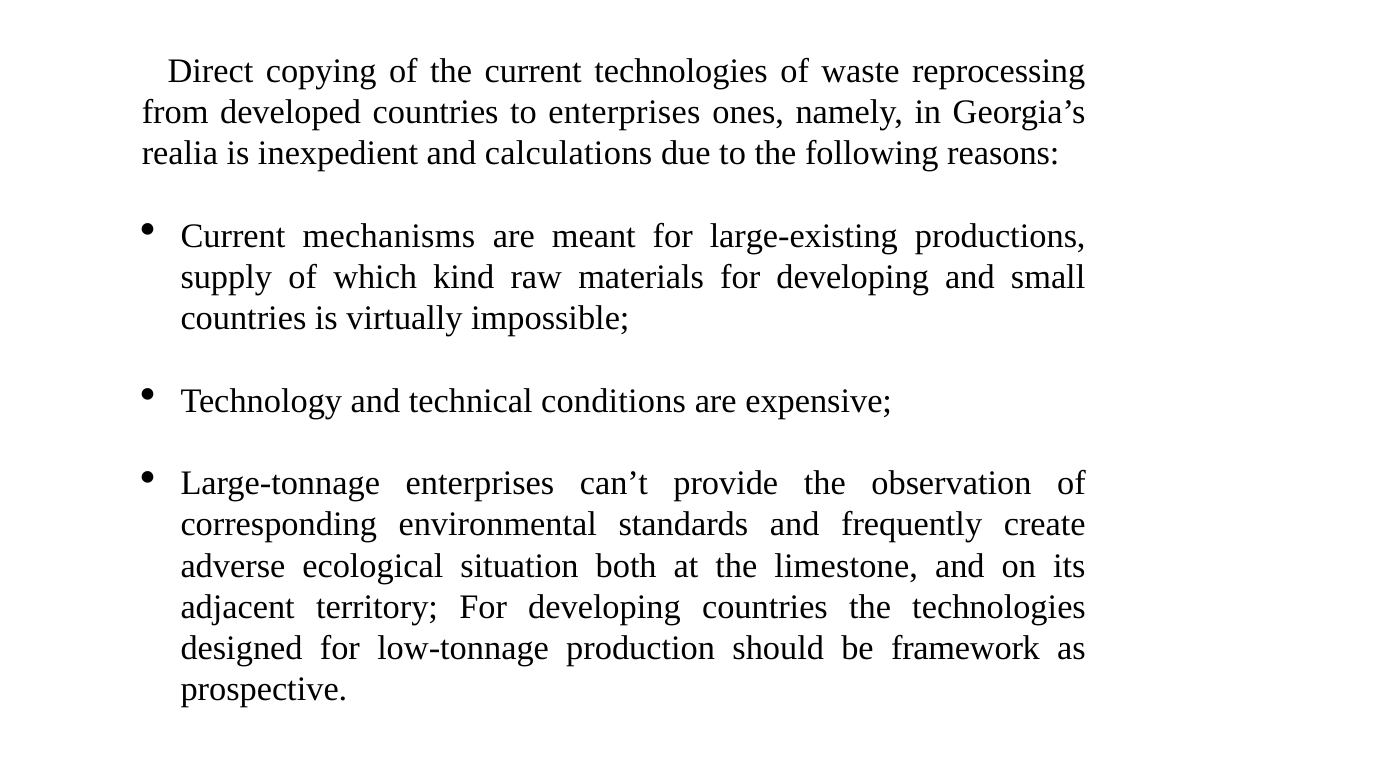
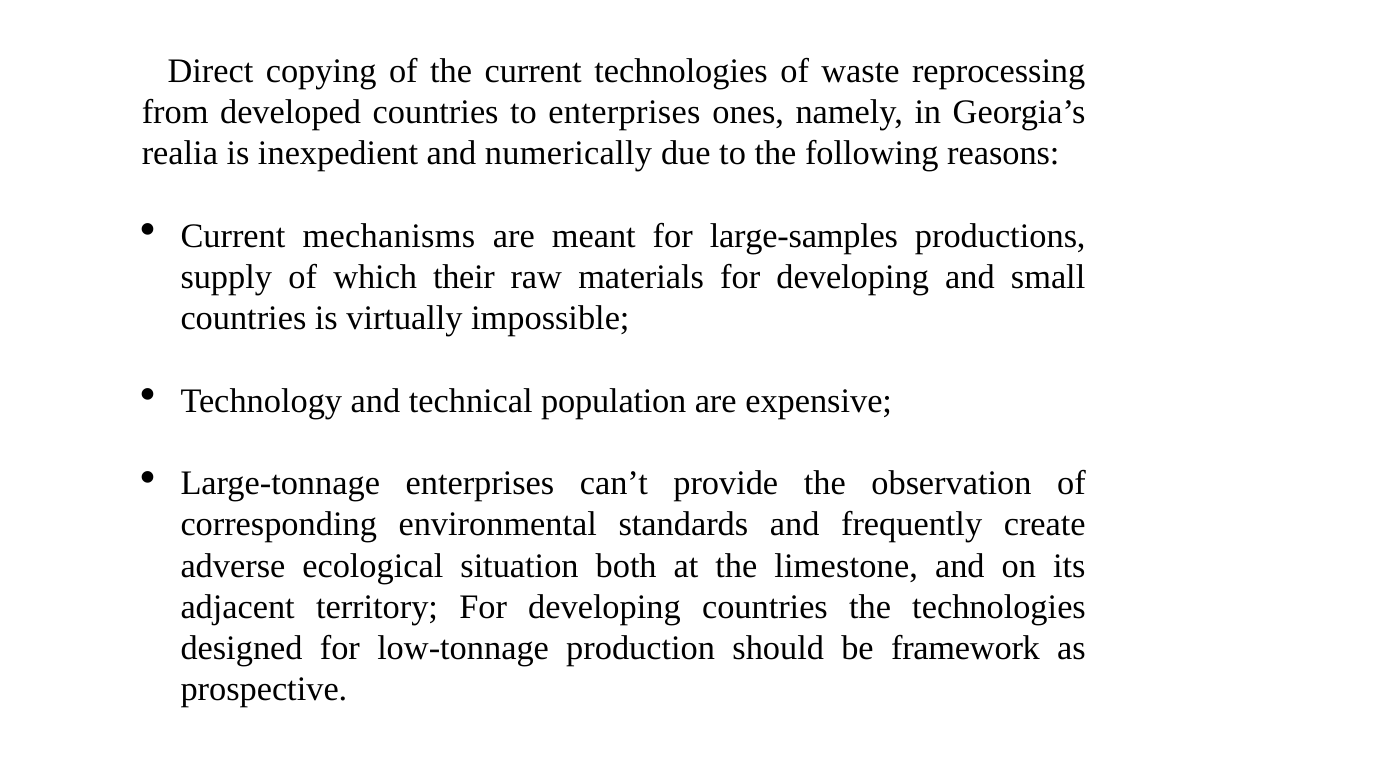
calculations: calculations -> numerically
large-existing: large-existing -> large-samples
kind: kind -> their
conditions: conditions -> population
